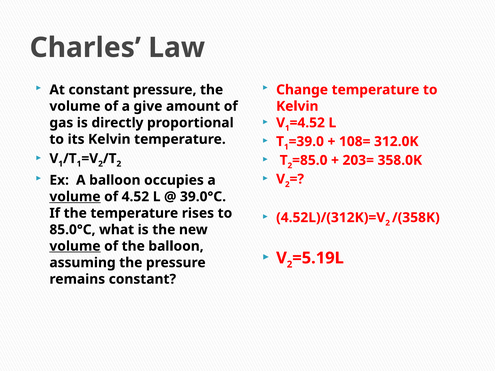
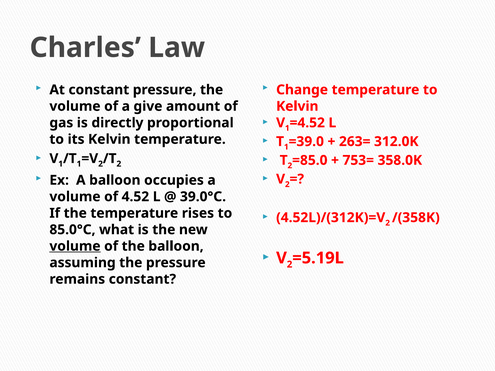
108=: 108= -> 263=
203=: 203= -> 753=
volume at (75, 197) underline: present -> none
